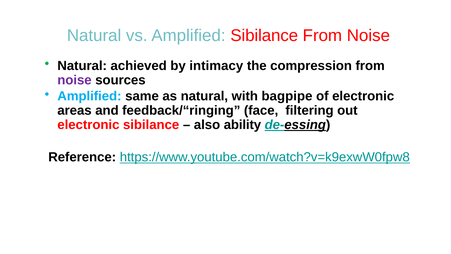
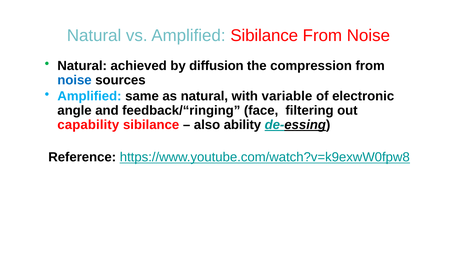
intimacy: intimacy -> diffusion
noise at (75, 80) colour: purple -> blue
bagpipe: bagpipe -> variable
areas: areas -> angle
electronic at (88, 125): electronic -> capability
